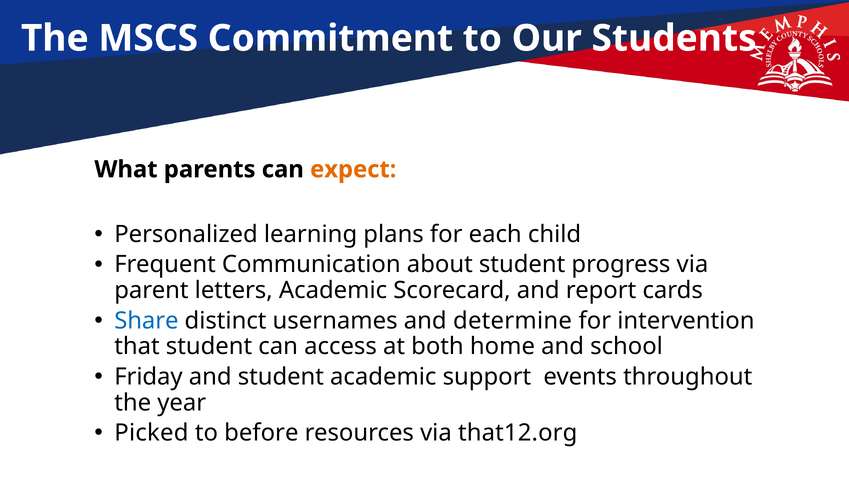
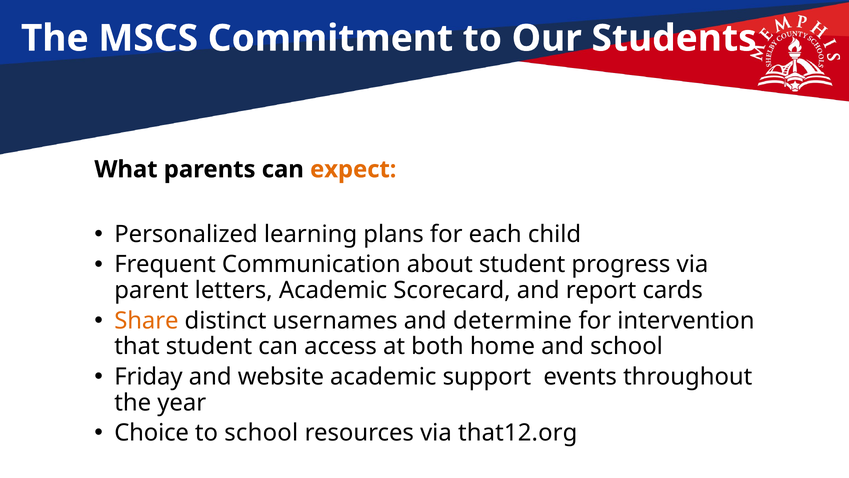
Share colour: blue -> orange
and student: student -> website
Picked: Picked -> Choice
to before: before -> school
